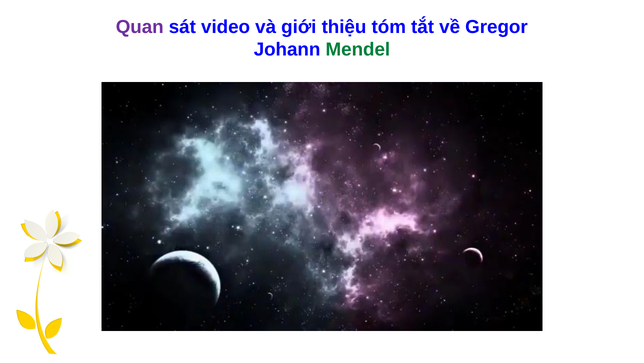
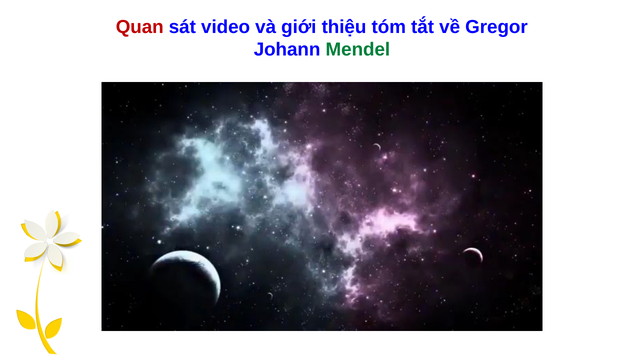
Quan colour: purple -> red
